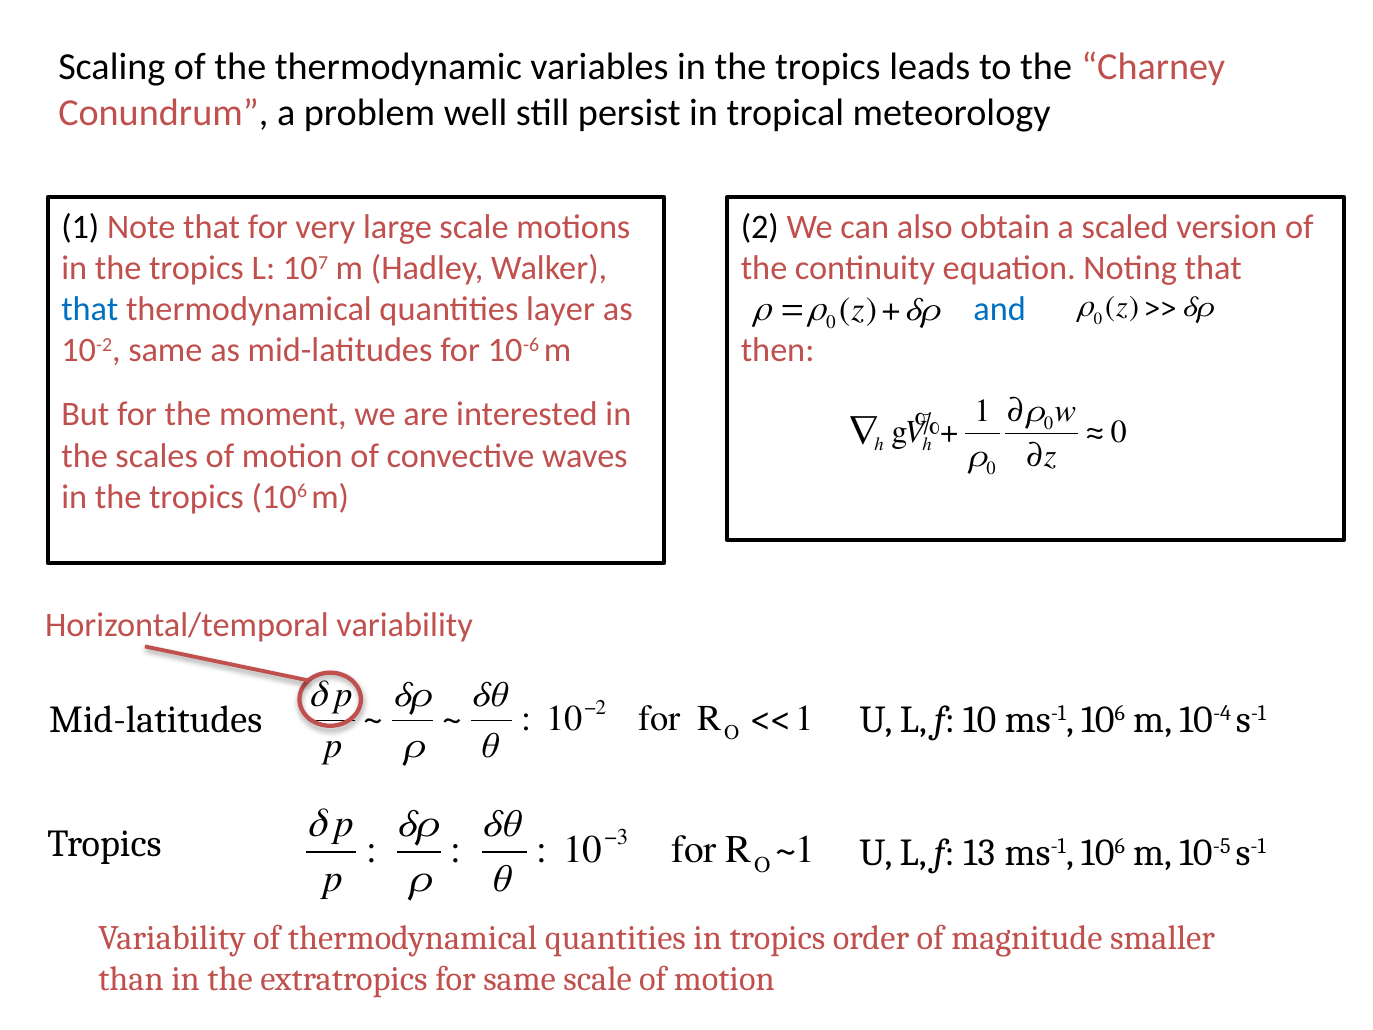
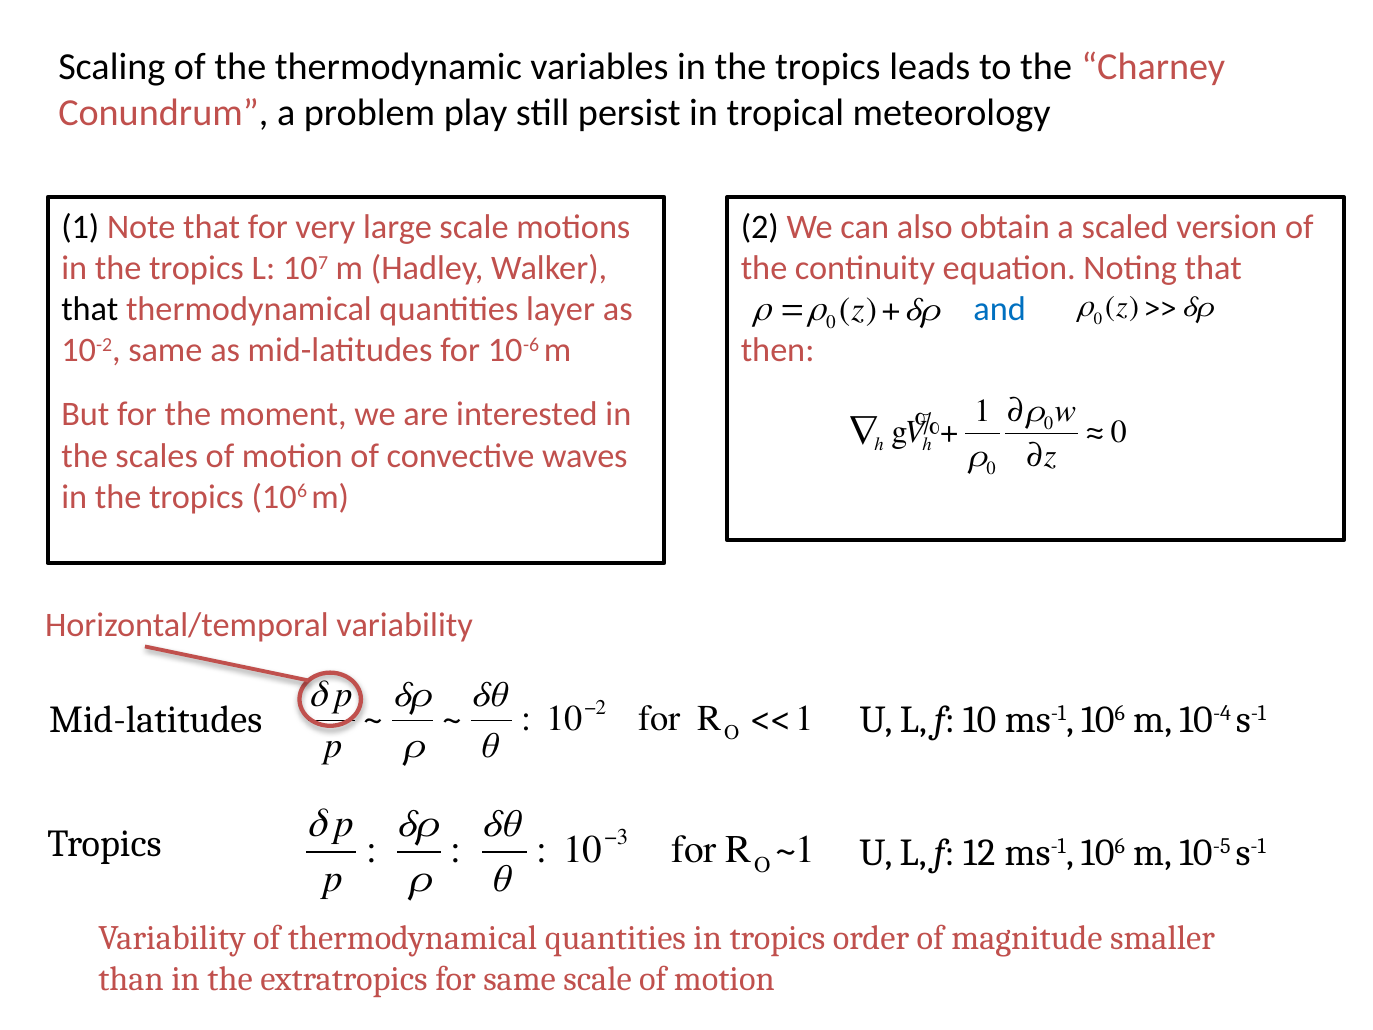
well: well -> play
that at (90, 309) colour: blue -> black
13: 13 -> 12
